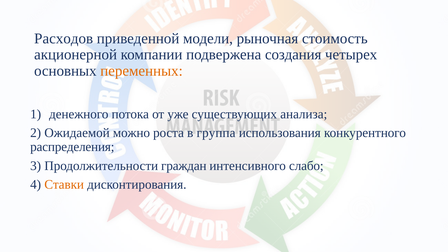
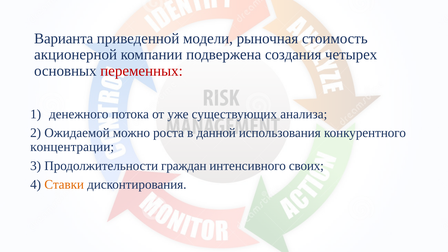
Расходов: Расходов -> Варианта
переменных colour: orange -> red
группа: группа -> данной
распределения: распределения -> концентрации
слабо: слабо -> своих
